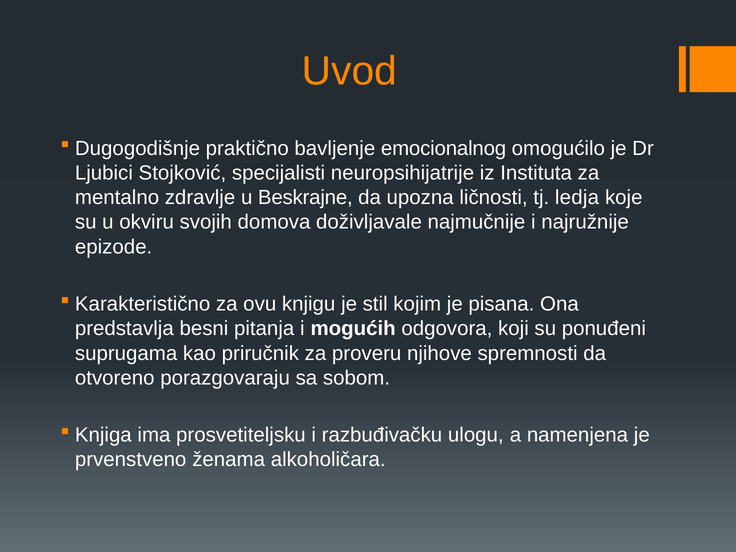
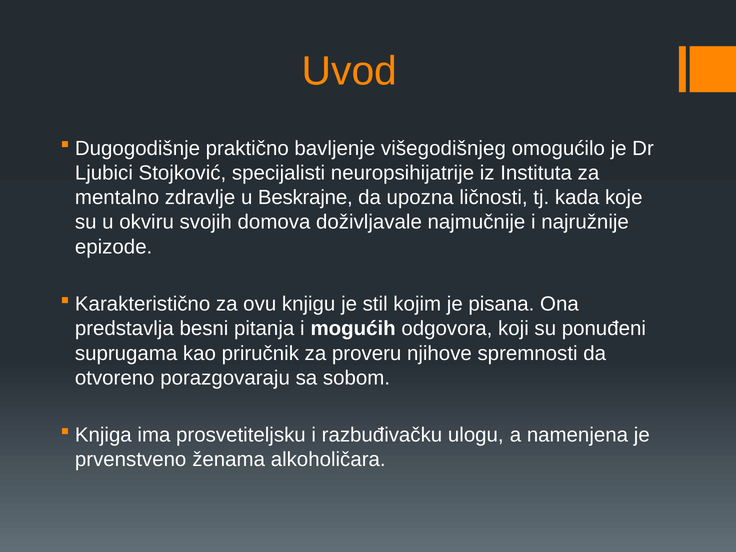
emocionalnog: emocionalnog -> višegodišnjeg
ledja: ledja -> kada
